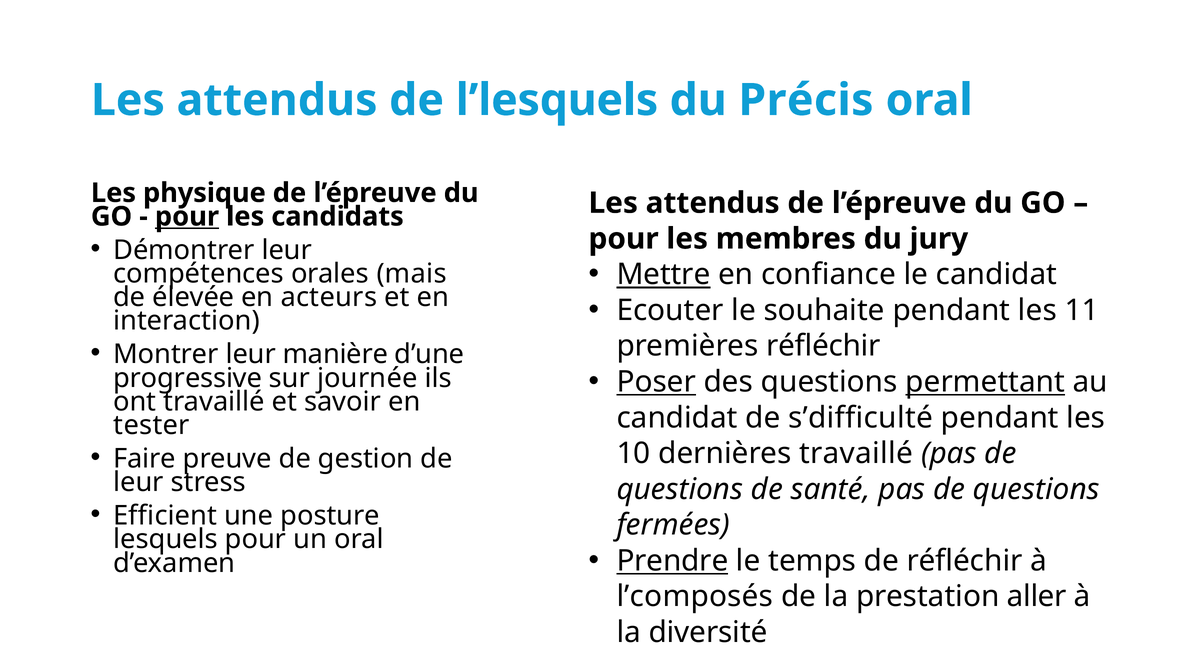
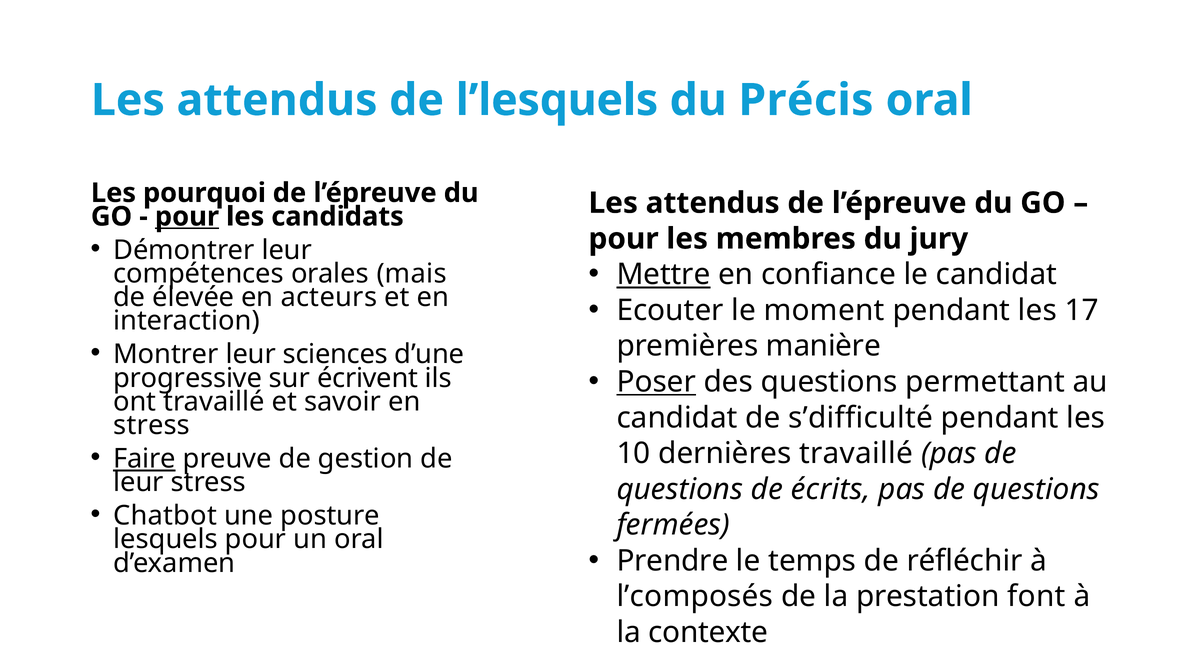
physique: physique -> pourquoi
souhaite: souhaite -> moment
11: 11 -> 17
premières réfléchir: réfléchir -> manière
manière: manière -> sciences
permettant underline: present -> none
journée: journée -> écrivent
tester at (152, 425): tester -> stress
Faire underline: none -> present
santé: santé -> écrits
Efficient: Efficient -> Chatbot
Prendre underline: present -> none
aller: aller -> font
diversité: diversité -> contexte
